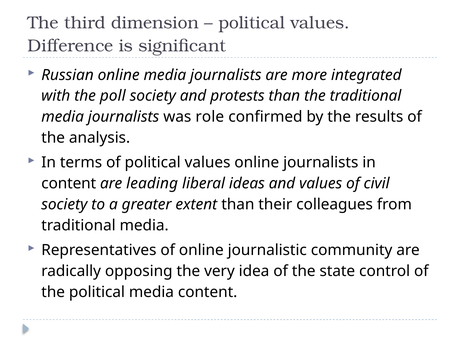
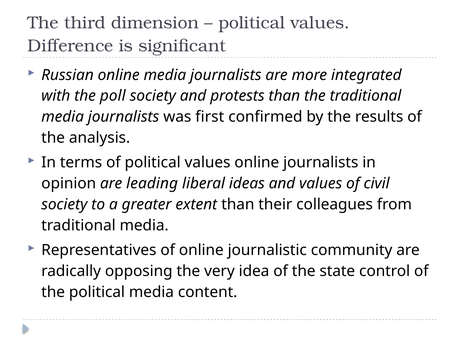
role: role -> first
content at (69, 183): content -> opinion
